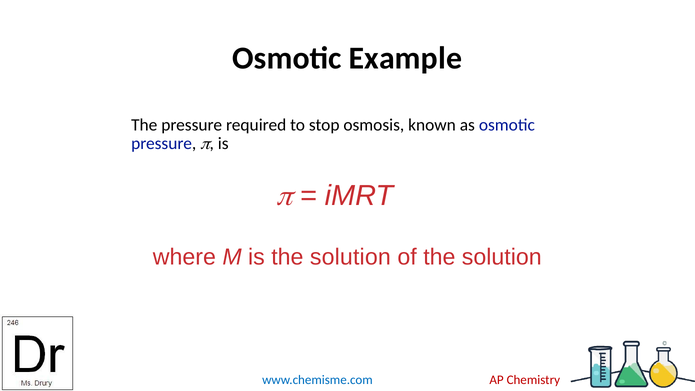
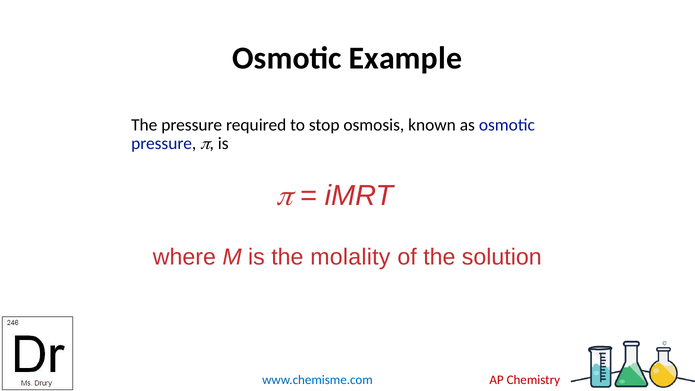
is the solution: solution -> molality
